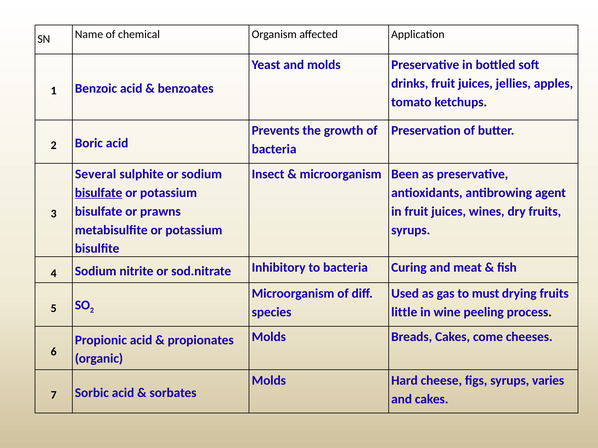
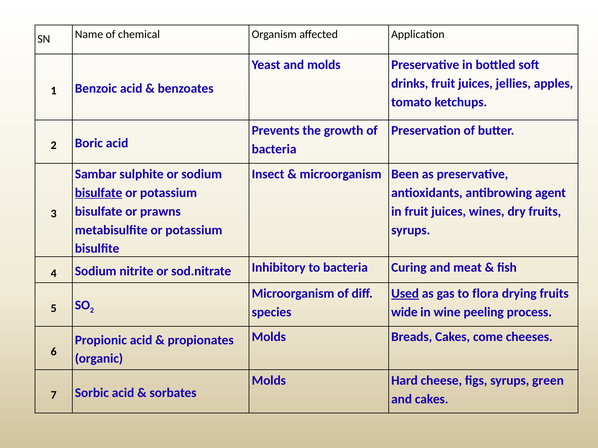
Several: Several -> Sambar
Used underline: none -> present
must: must -> flora
little: little -> wide
varies: varies -> green
